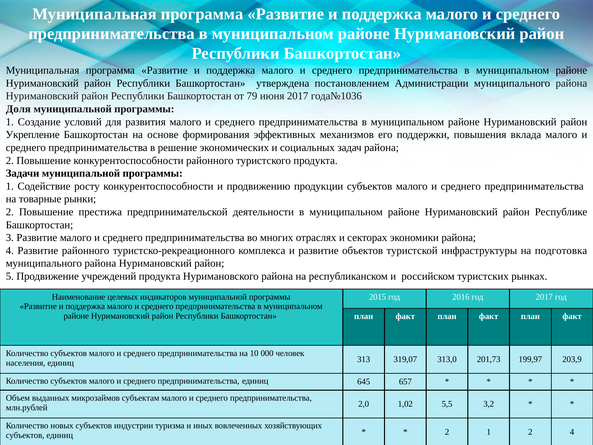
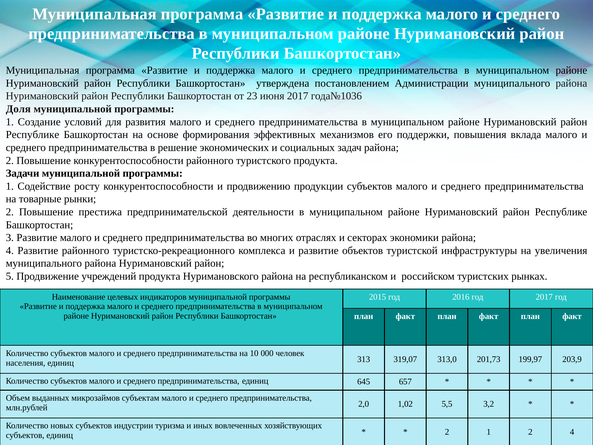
79: 79 -> 23
Укрепление at (33, 135): Укрепление -> Республике
подготовка: подготовка -> увеличения
